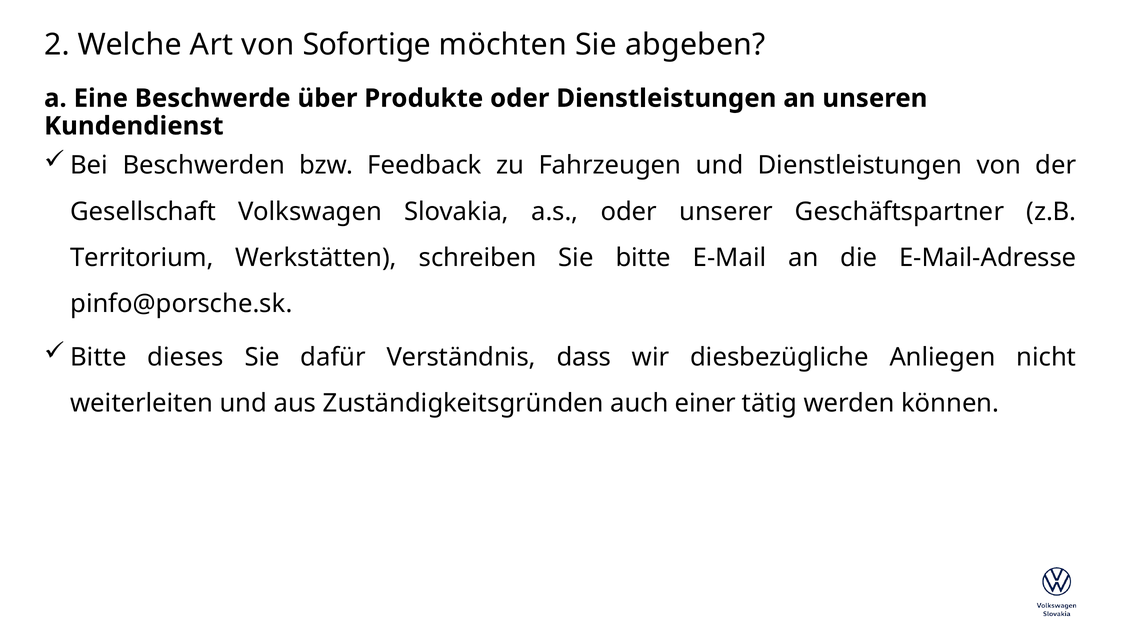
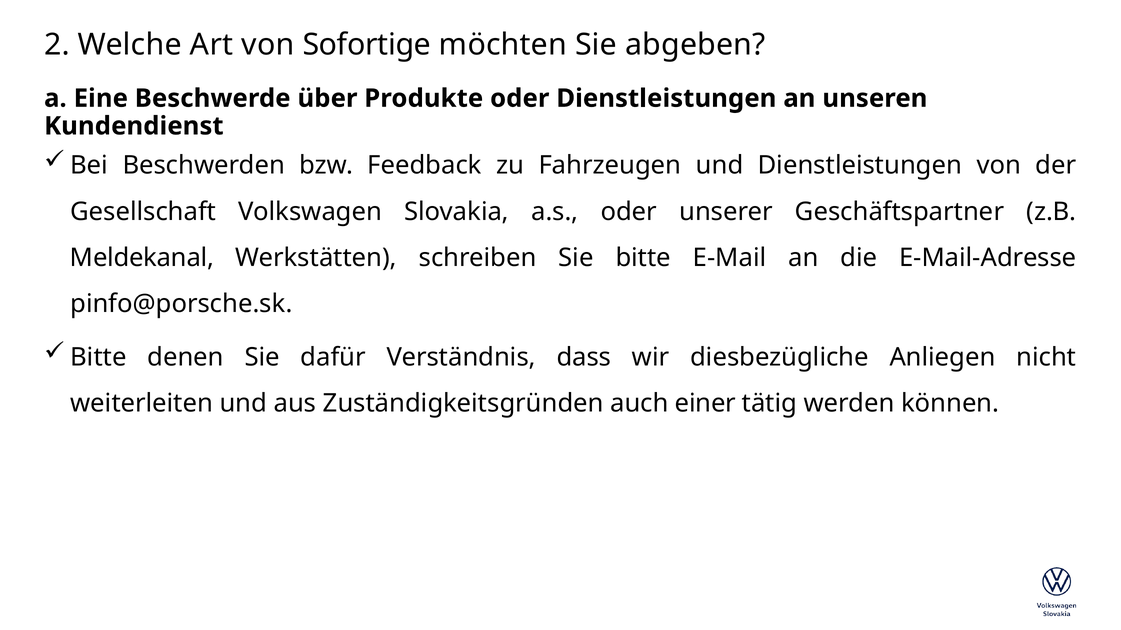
Territorium: Territorium -> Meldekanal
dieses: dieses -> denen
